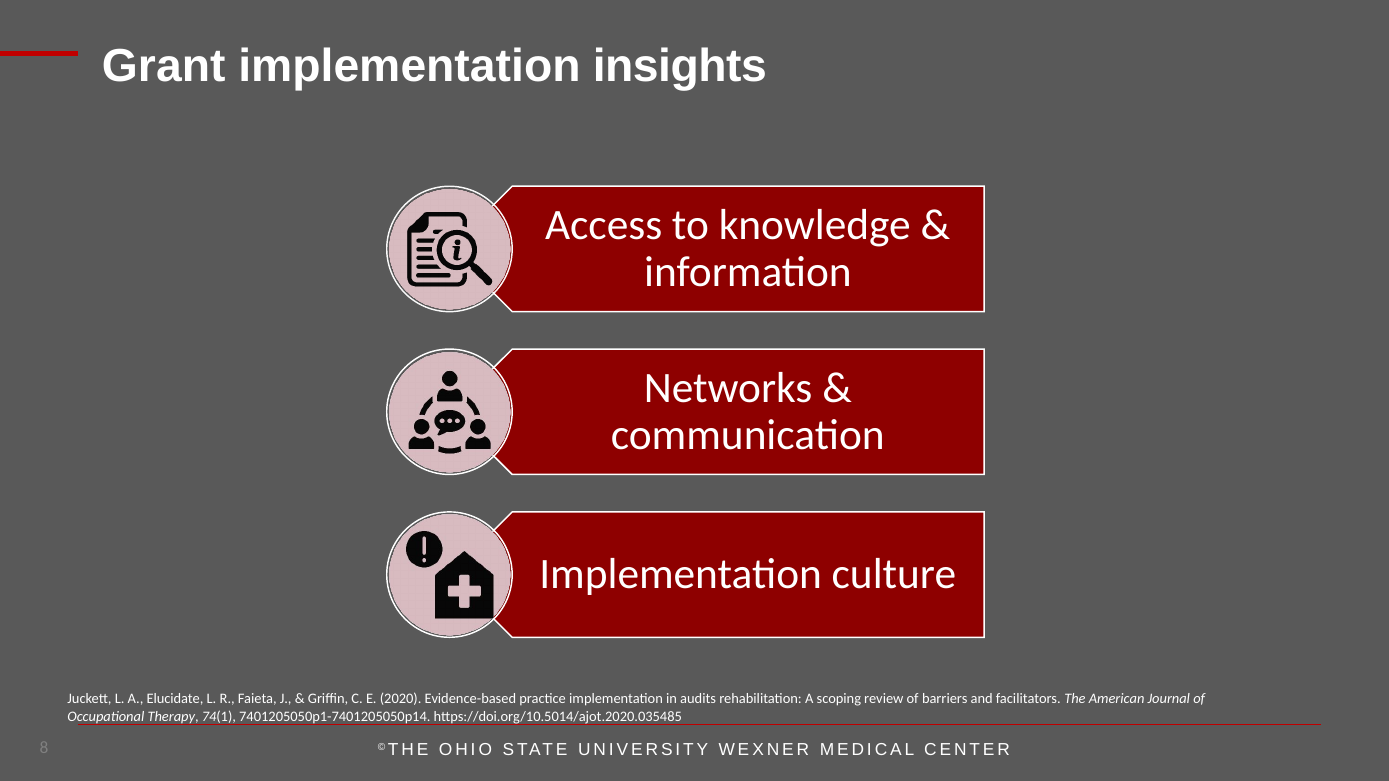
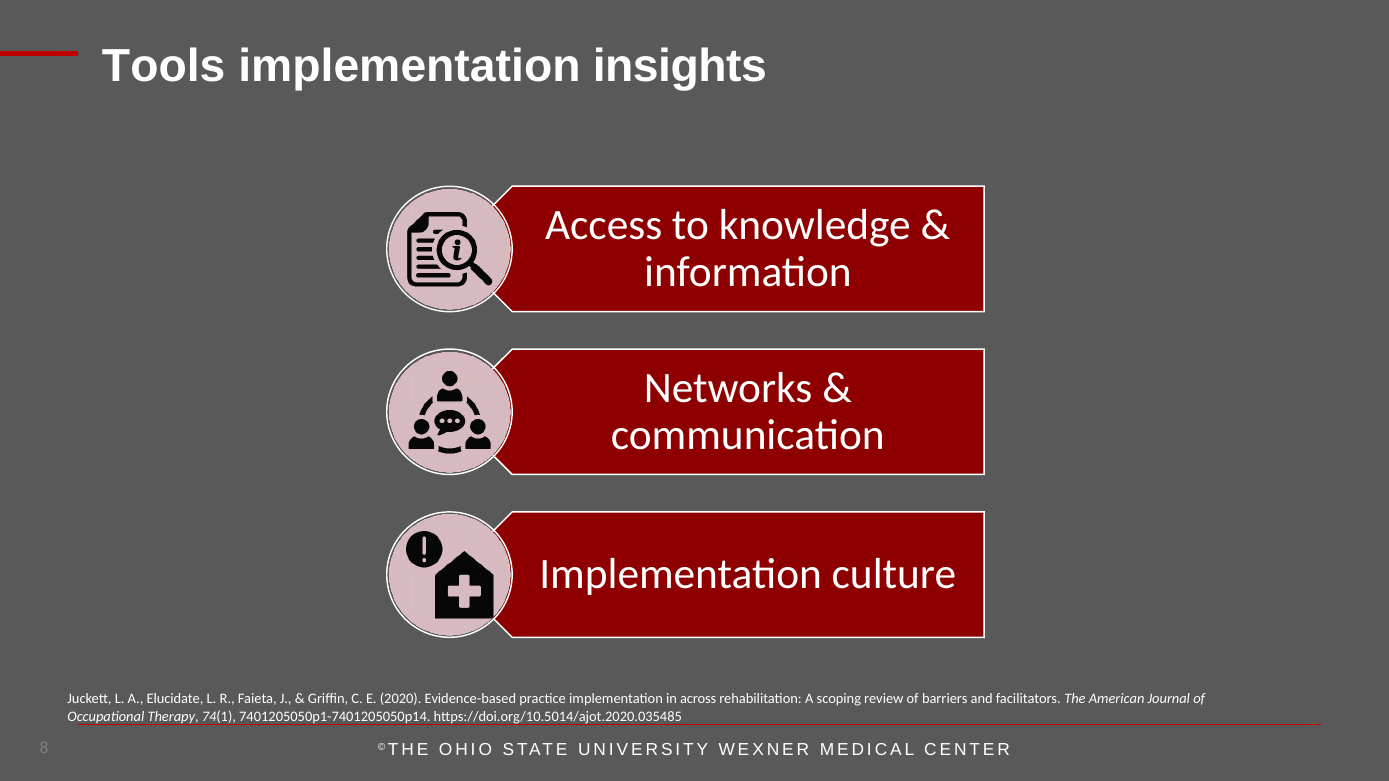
Grant: Grant -> Tools
audits: audits -> across
